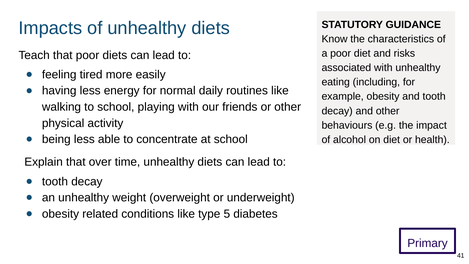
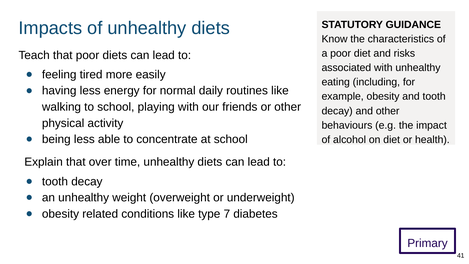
5: 5 -> 7
